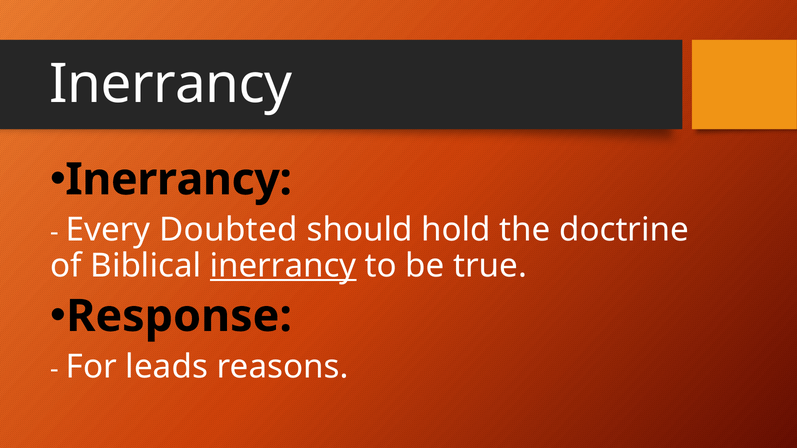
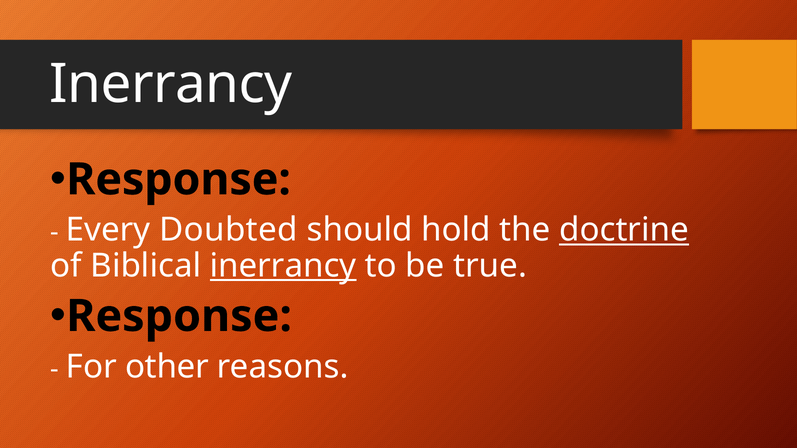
Inerrancy at (179, 180): Inerrancy -> Response
doctrine underline: none -> present
leads: leads -> other
